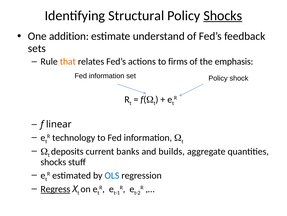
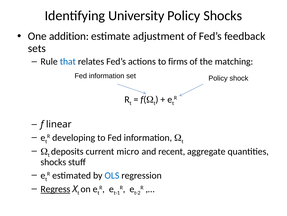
Structural: Structural -> University
Shocks at (223, 16) underline: present -> none
understand: understand -> adjustment
that colour: orange -> blue
emphasis: emphasis -> matching
technology: technology -> developing
banks: banks -> micro
builds: builds -> recent
